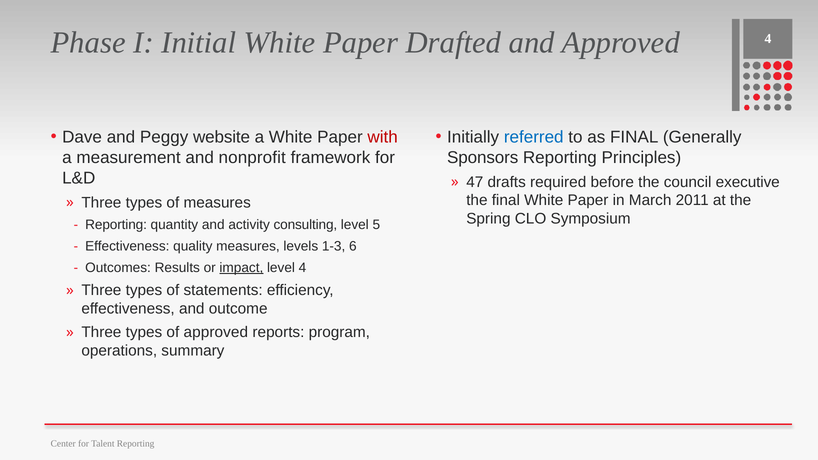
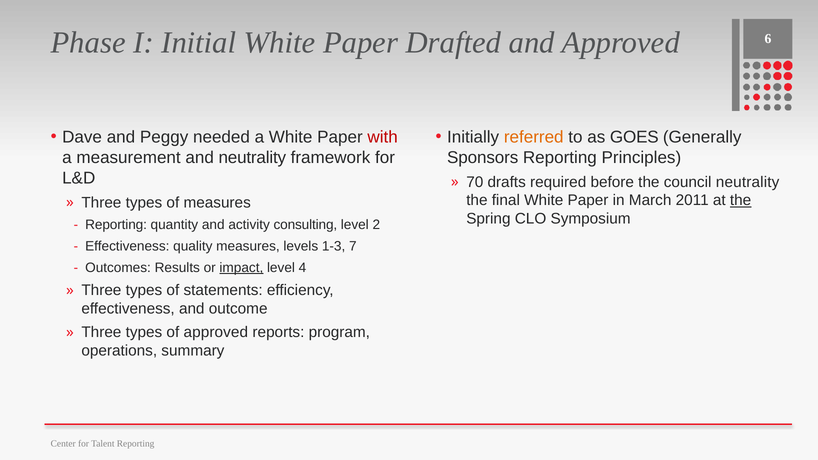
Approved 4: 4 -> 6
website: website -> needed
referred colour: blue -> orange
as FINAL: FINAL -> GOES
and nonprofit: nonprofit -> neutrality
47: 47 -> 70
council executive: executive -> neutrality
the at (741, 200) underline: none -> present
5: 5 -> 2
6: 6 -> 7
